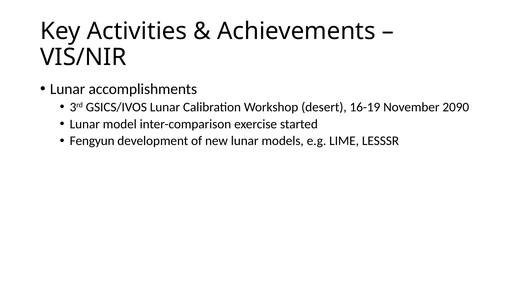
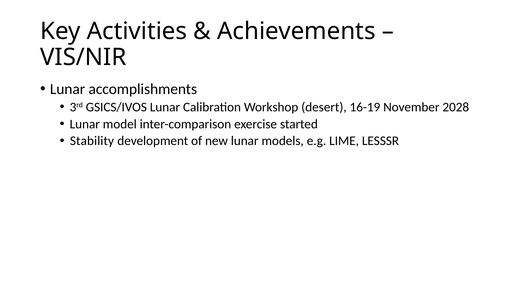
2090: 2090 -> 2028
Fengyun: Fengyun -> Stability
